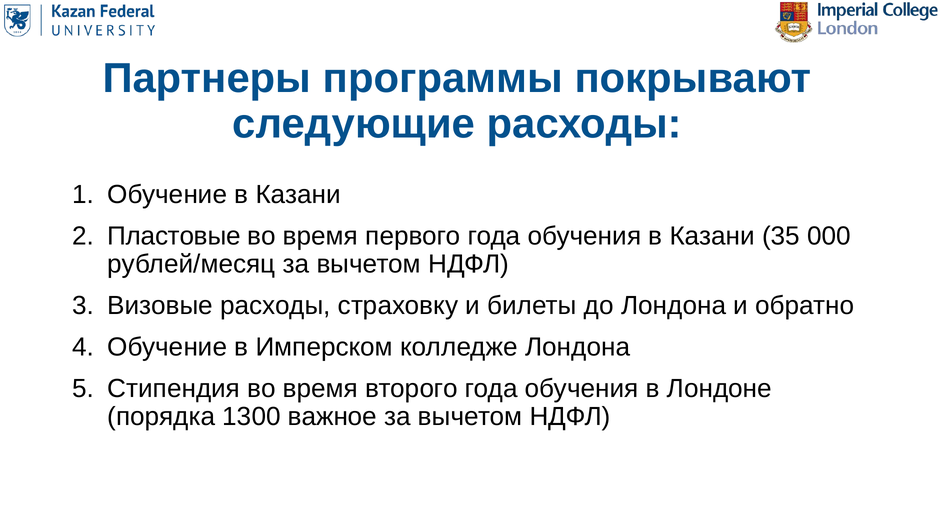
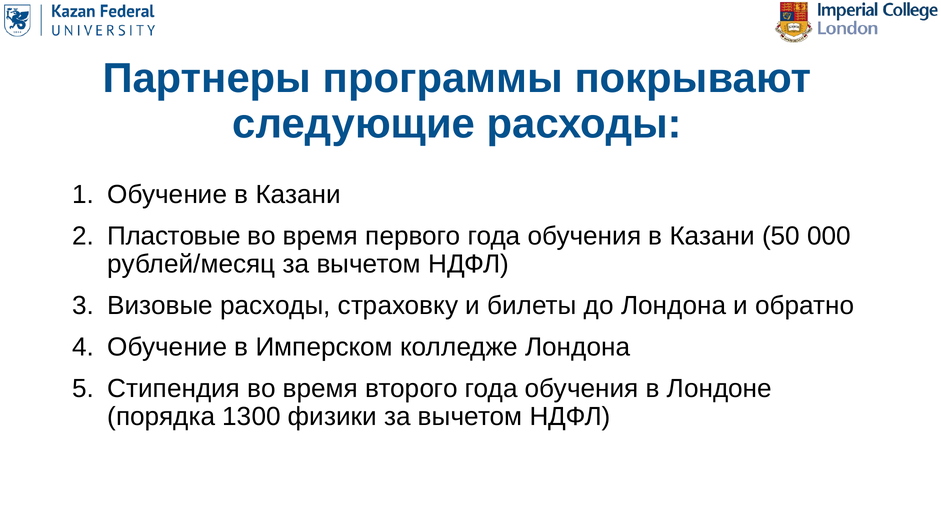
35: 35 -> 50
важное: важное -> физики
